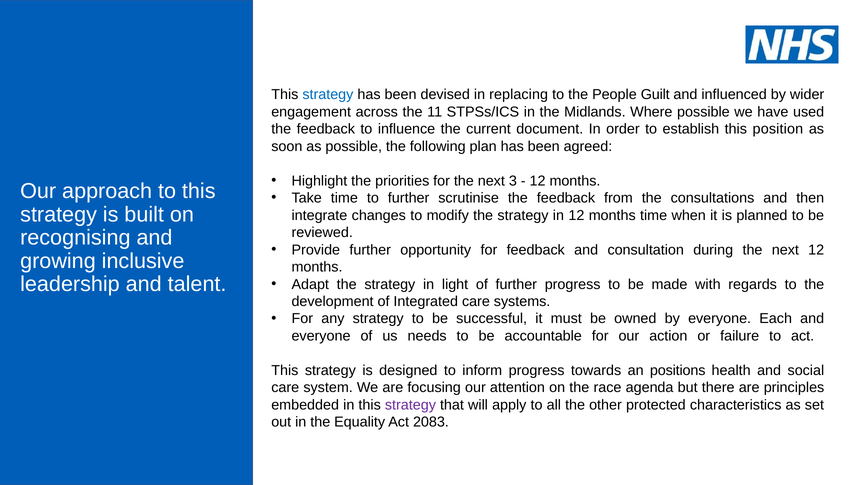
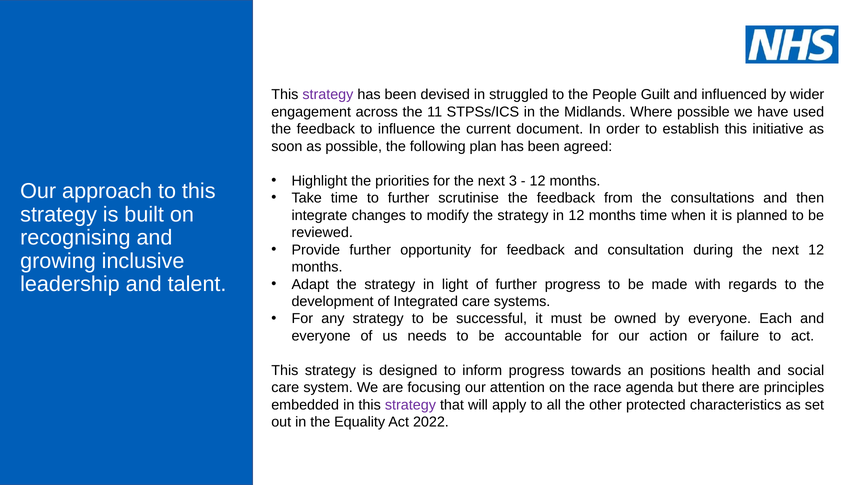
strategy at (328, 95) colour: blue -> purple
replacing: replacing -> struggled
position: position -> initiative
2083: 2083 -> 2022
